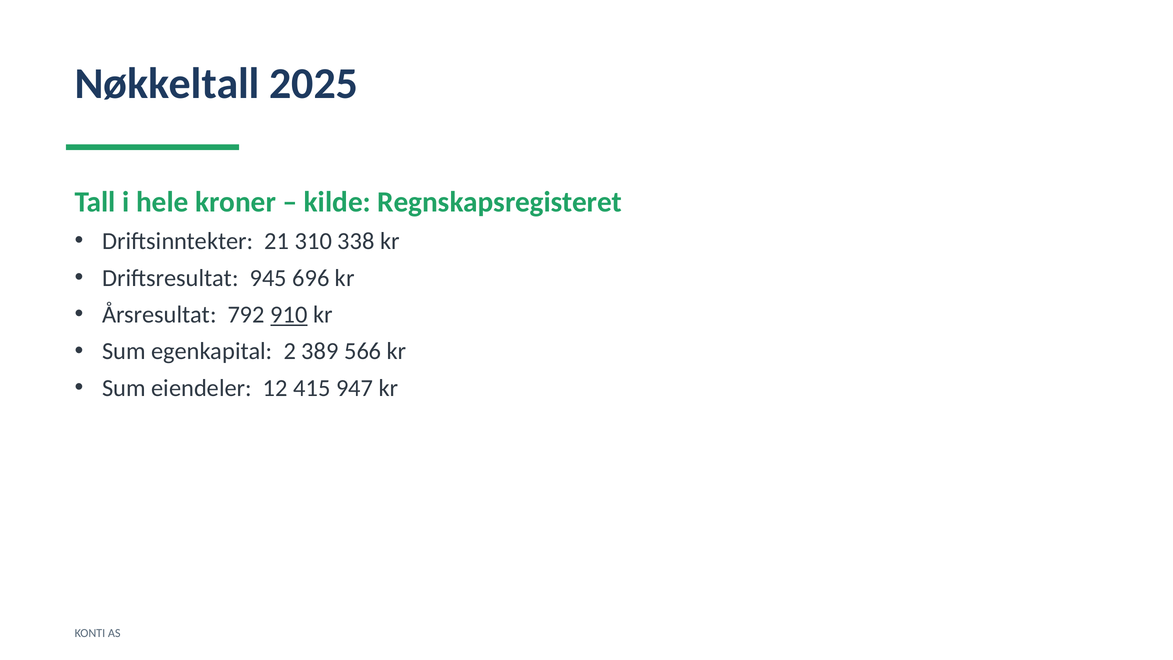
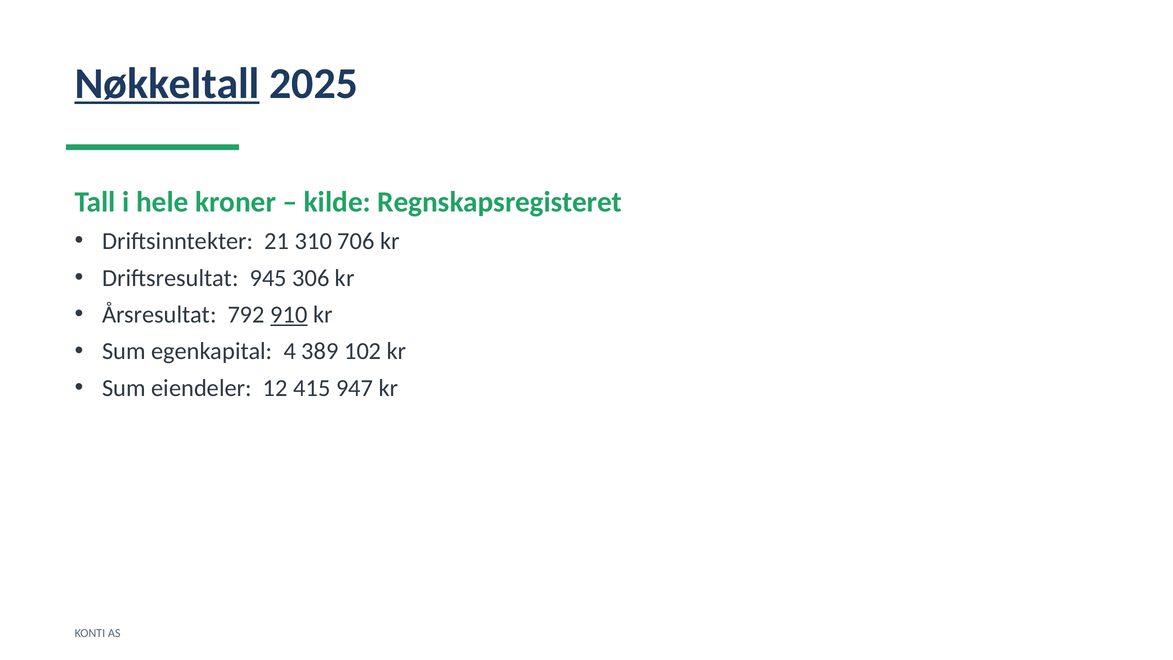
Nøkkeltall underline: none -> present
338: 338 -> 706
696: 696 -> 306
2: 2 -> 4
566: 566 -> 102
